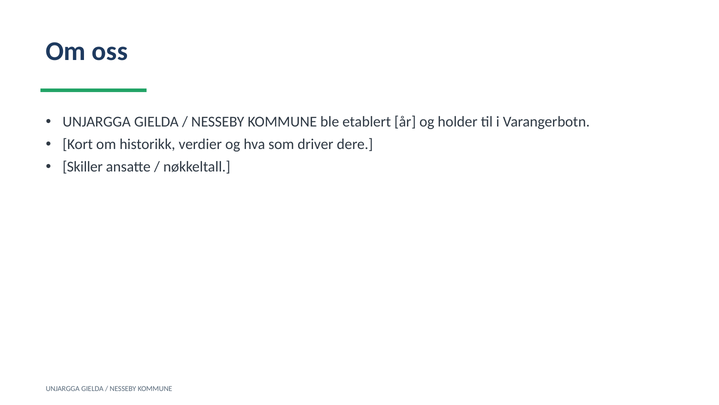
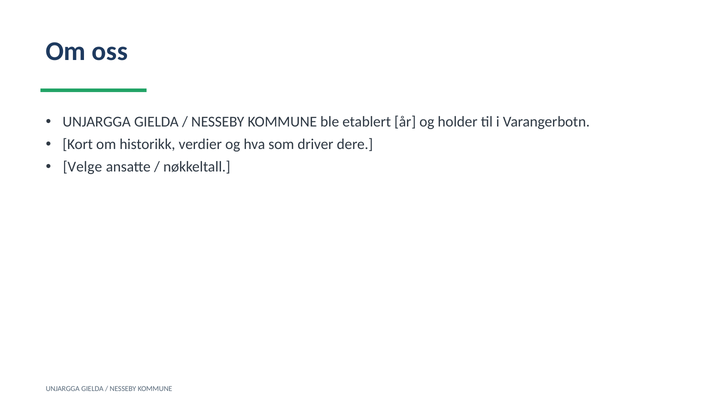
Skiller: Skiller -> Velge
